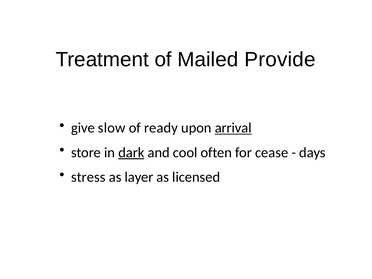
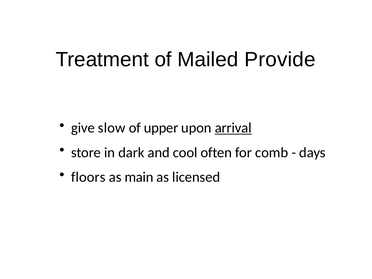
ready: ready -> upper
dark underline: present -> none
cease: cease -> comb
stress: stress -> floors
layer: layer -> main
